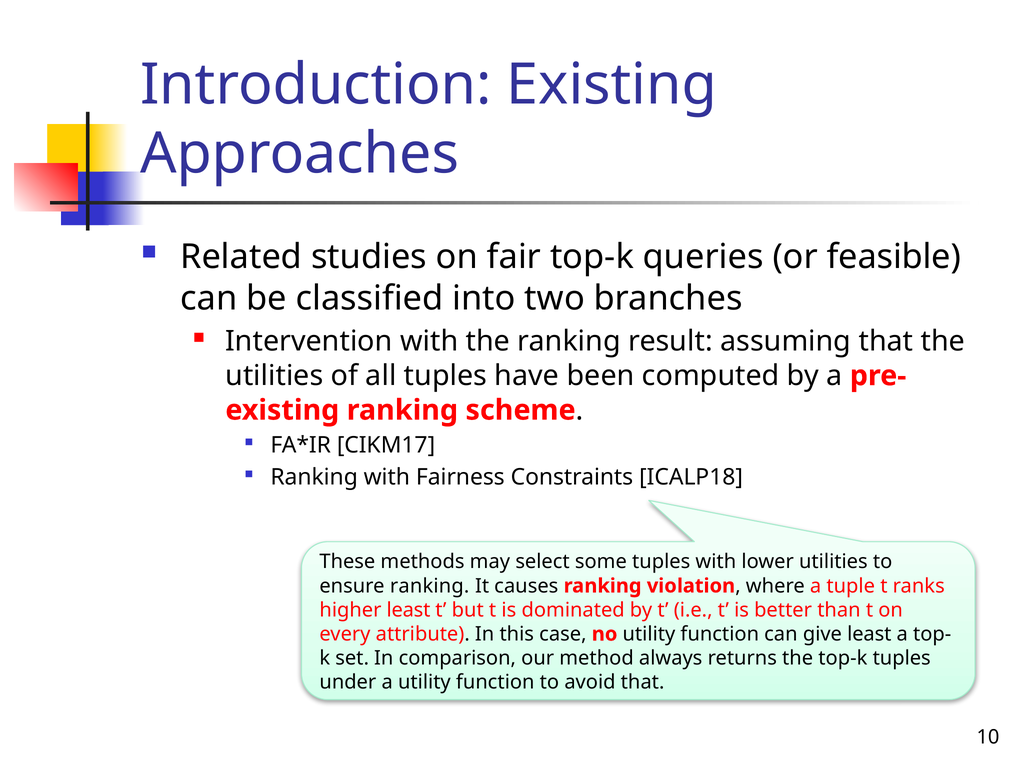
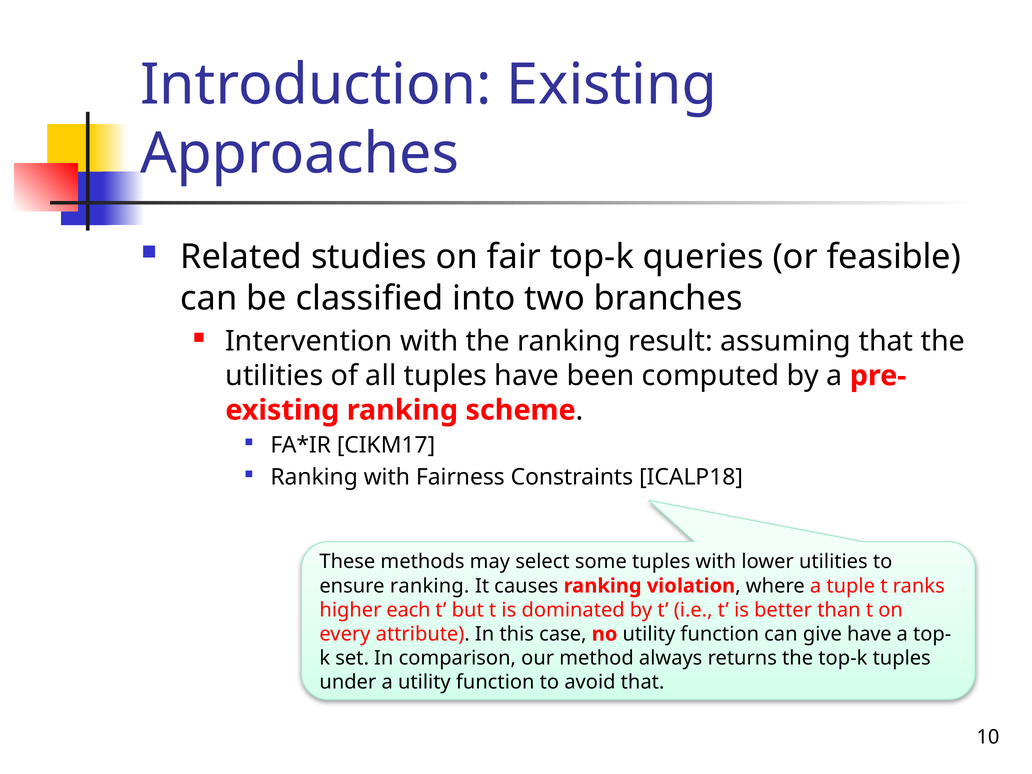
higher least: least -> each
give least: least -> have
